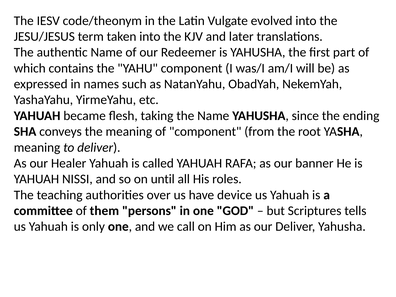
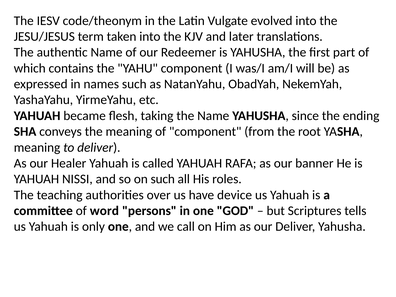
on until: until -> such
them: them -> word
